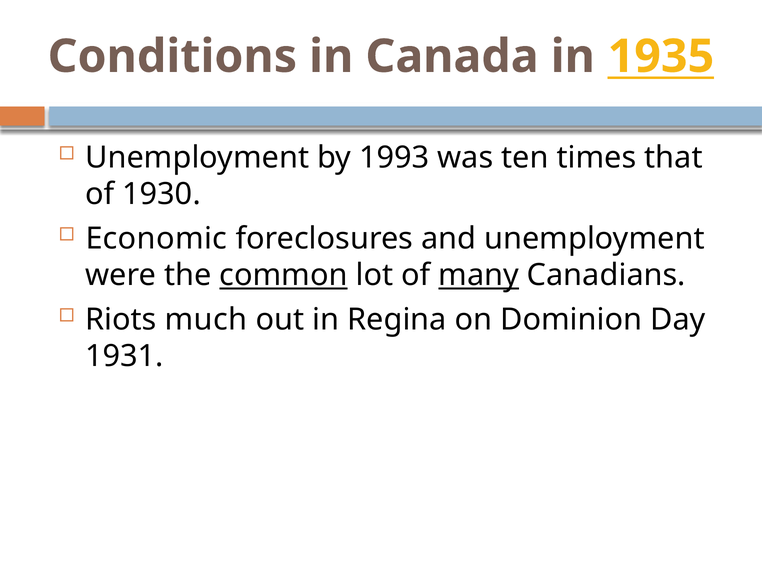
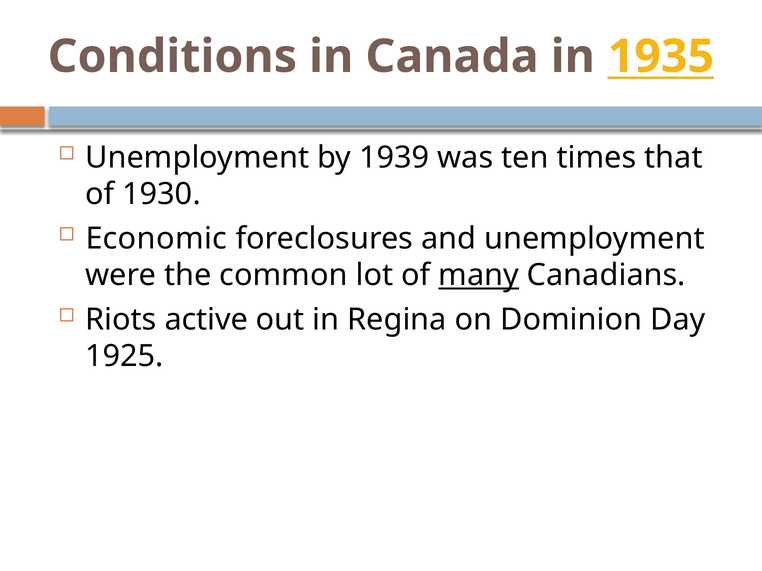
1993: 1993 -> 1939
common underline: present -> none
much: much -> active
1931: 1931 -> 1925
